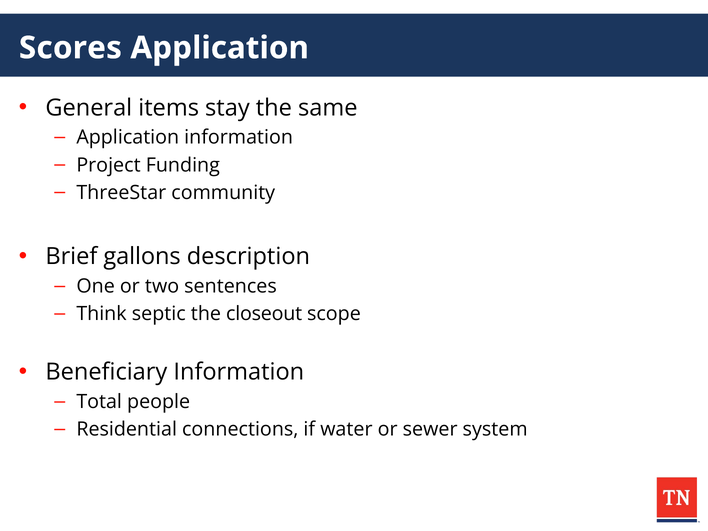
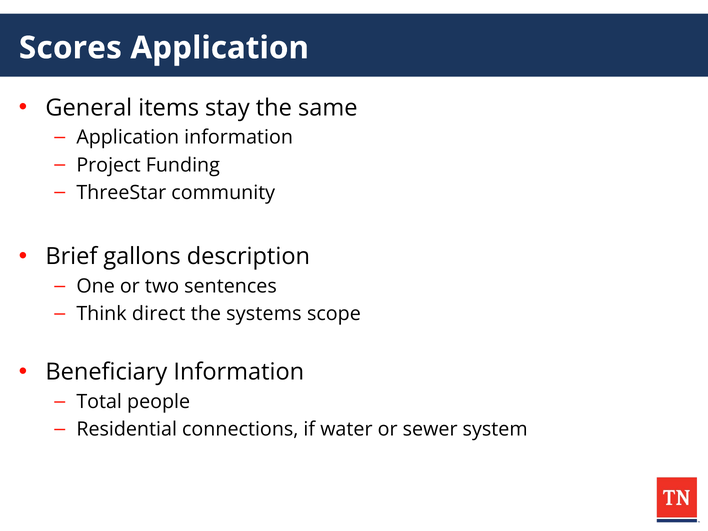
septic: septic -> direct
closeout: closeout -> systems
